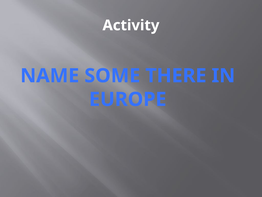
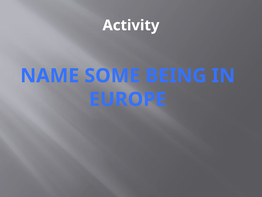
THERE: THERE -> BEING
